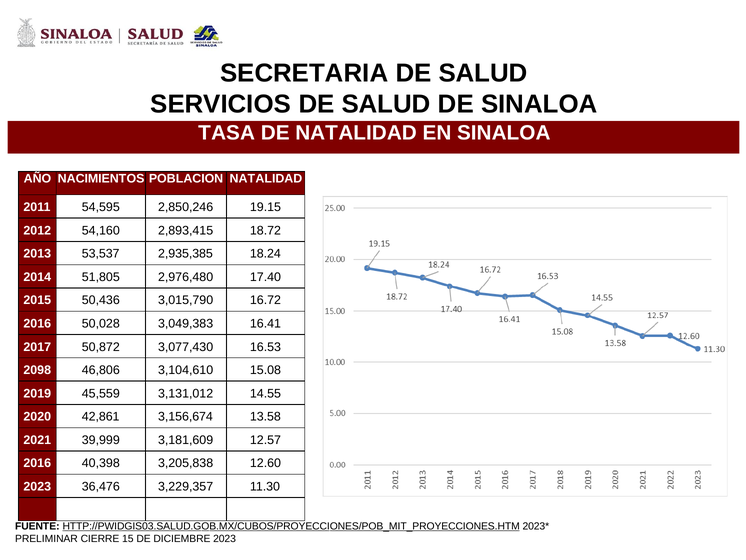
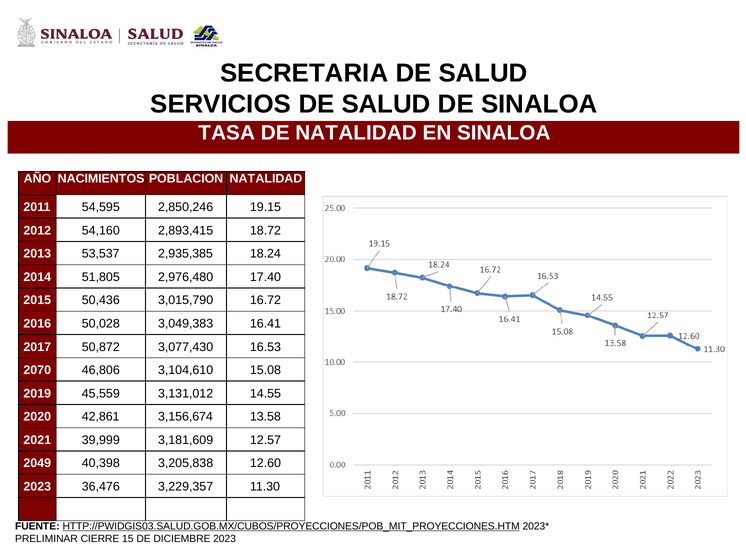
2098: 2098 -> 2070
2016 at (37, 463): 2016 -> 2049
